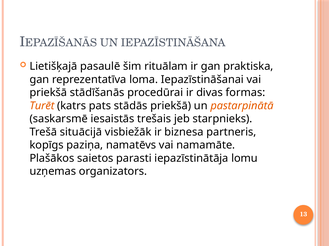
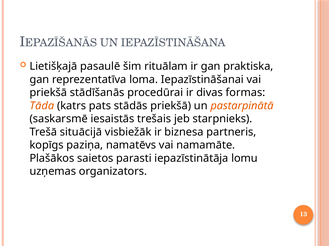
Turēt: Turēt -> Tāda
